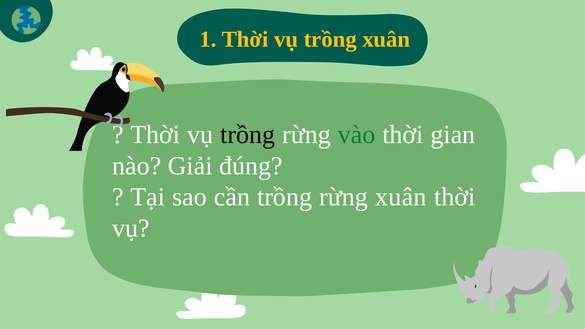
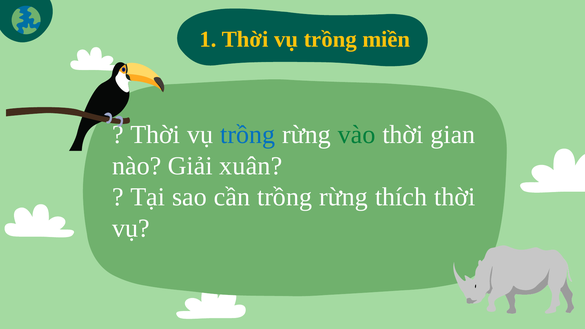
trồng xuân: xuân -> miền
trồng at (248, 135) colour: black -> blue
đúng: đúng -> xuân
rừng xuân: xuân -> thích
